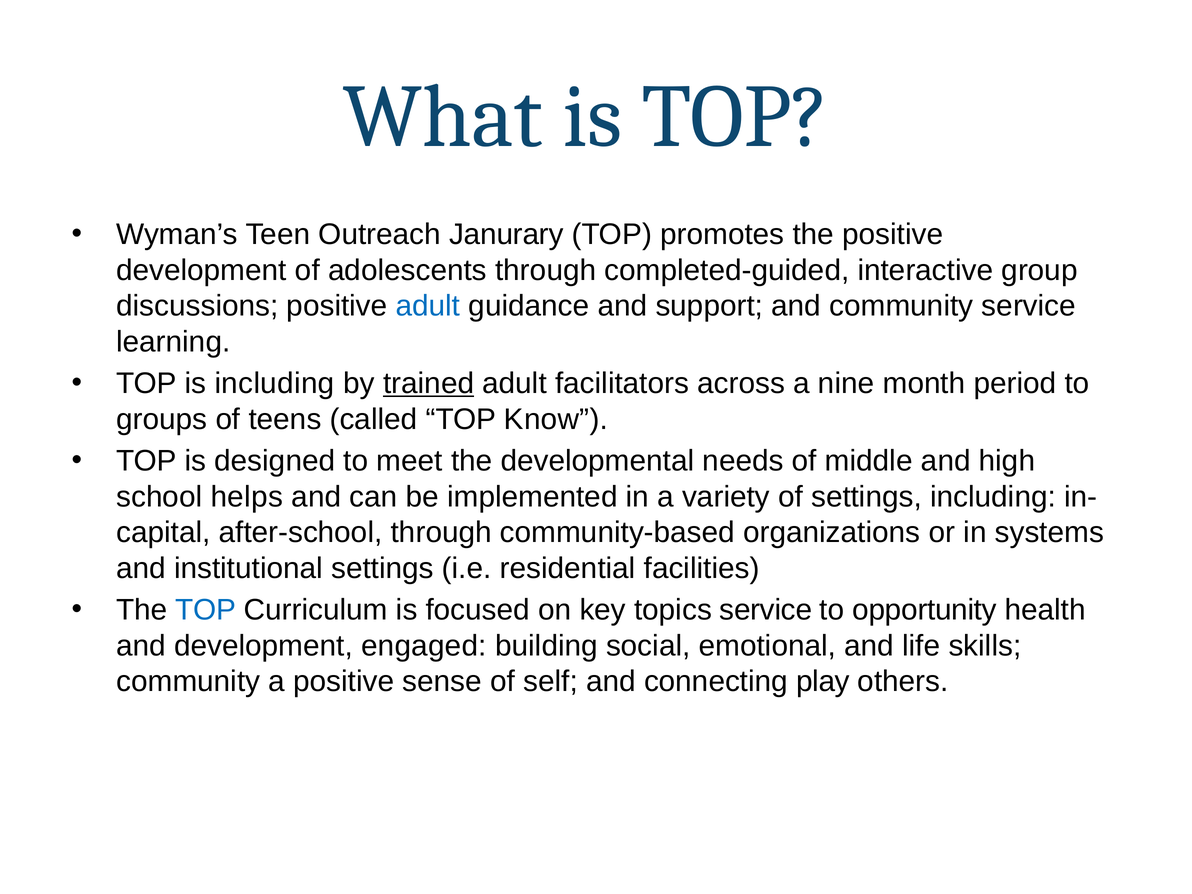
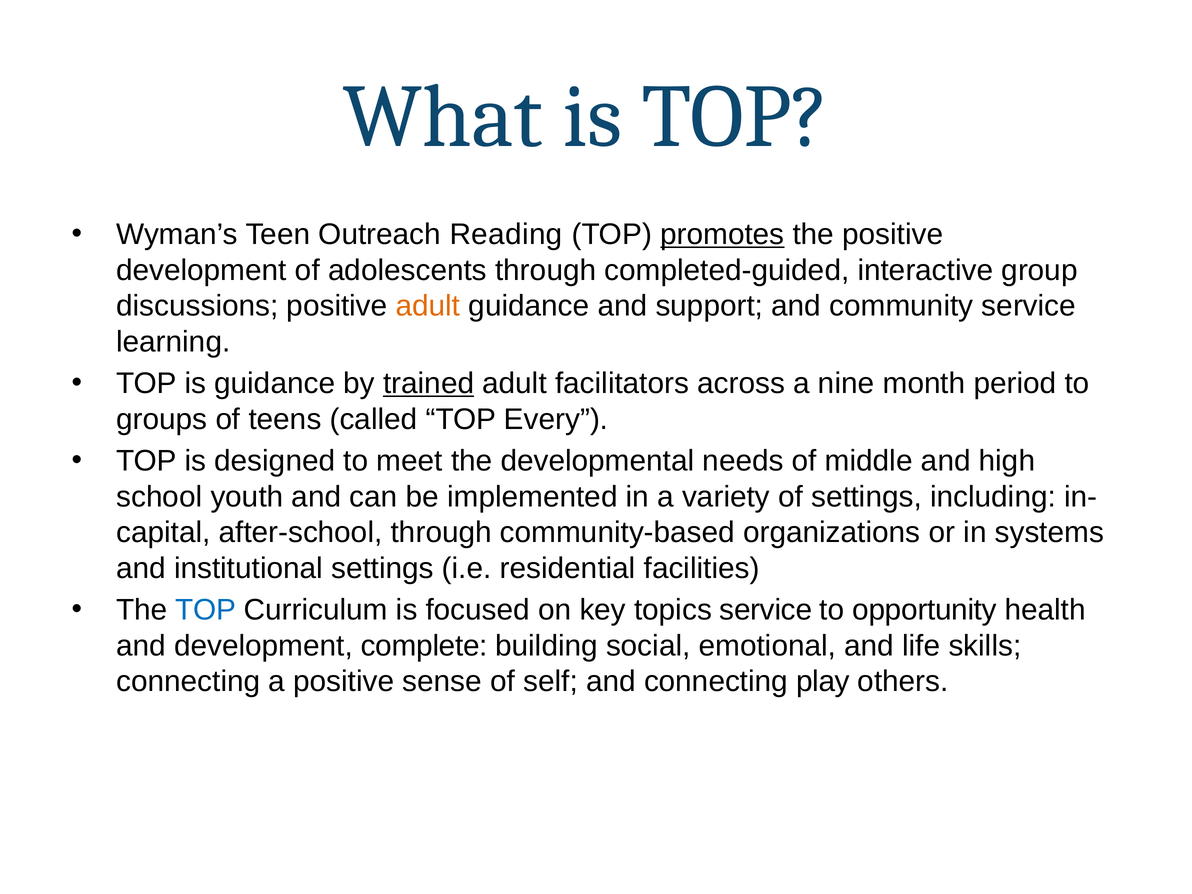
Janurary: Janurary -> Reading
promotes underline: none -> present
adult at (428, 306) colour: blue -> orange
is including: including -> guidance
Know: Know -> Every
helps: helps -> youth
engaged: engaged -> complete
community at (188, 682): community -> connecting
